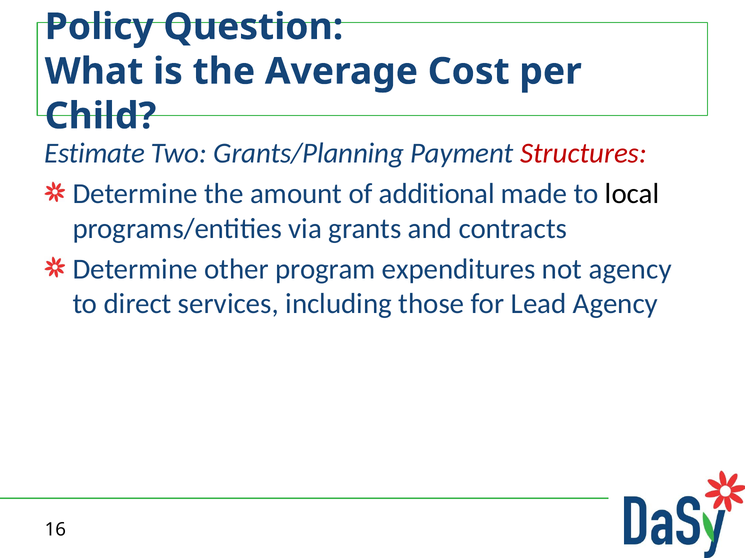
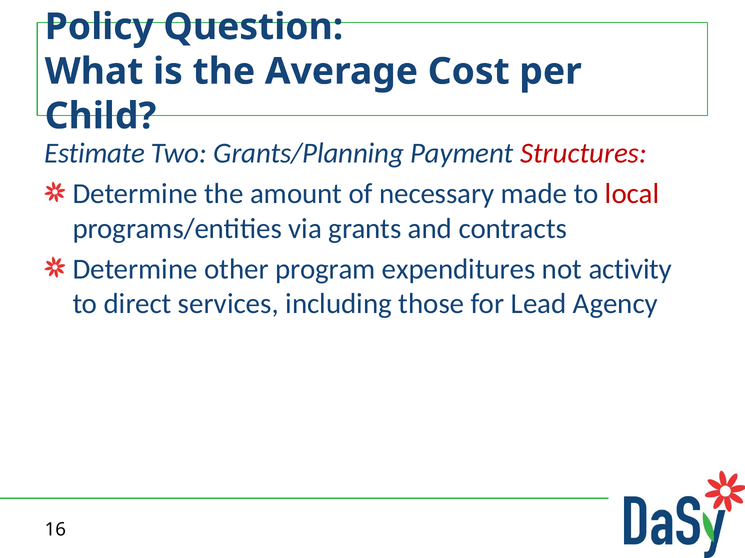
additional: additional -> necessary
local colour: black -> red
not agency: agency -> activity
